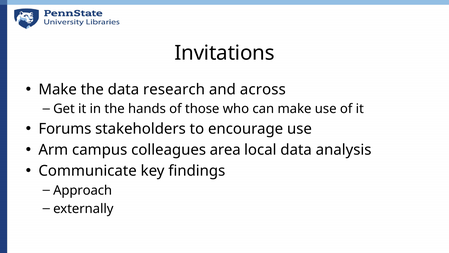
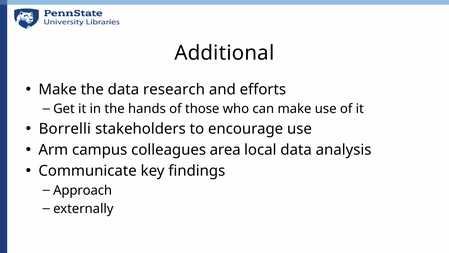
Invitations: Invitations -> Additional
across: across -> efforts
Forums: Forums -> Borrelli
